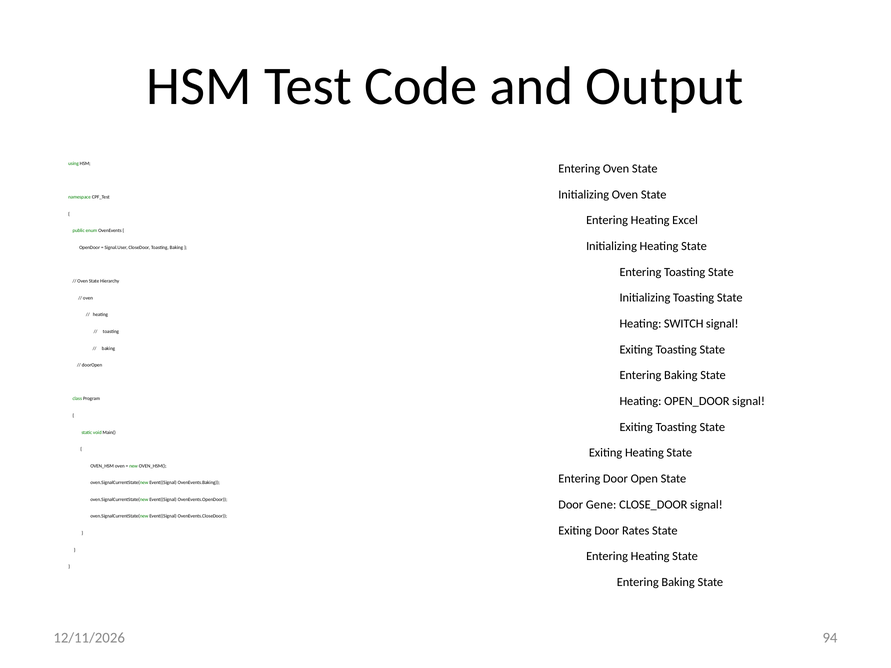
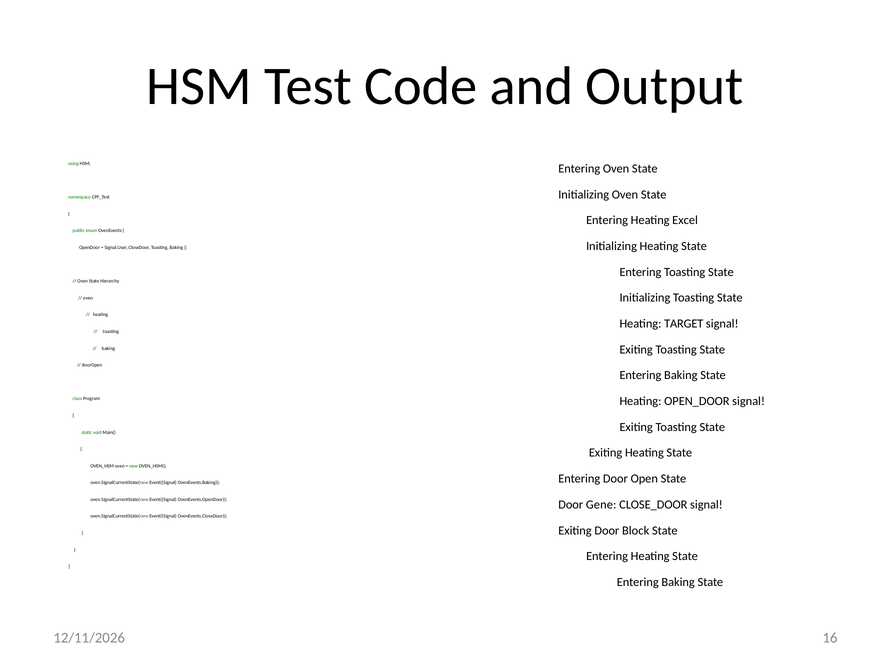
SWITCH: SWITCH -> TARGET
Rates: Rates -> Block
94: 94 -> 16
